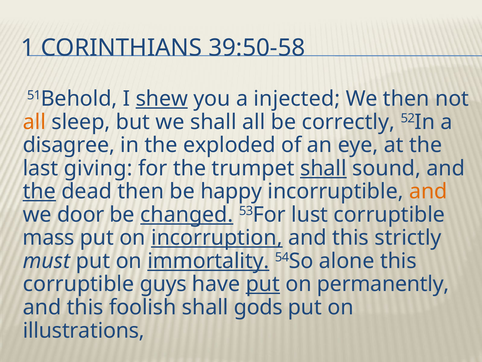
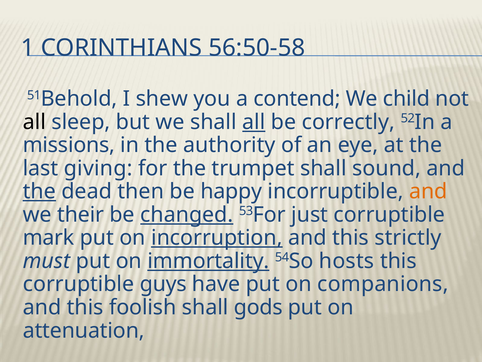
39:50-58: 39:50-58 -> 56:50-58
shew underline: present -> none
injected: injected -> contend
We then: then -> child
all at (34, 122) colour: orange -> black
all at (254, 122) underline: none -> present
disagree: disagree -> missions
exploded: exploded -> authority
shall at (323, 168) underline: present -> none
door: door -> their
lust: lust -> just
mass: mass -> mark
alone: alone -> hosts
put at (263, 284) underline: present -> none
permanently: permanently -> companions
illustrations: illustrations -> attenuation
